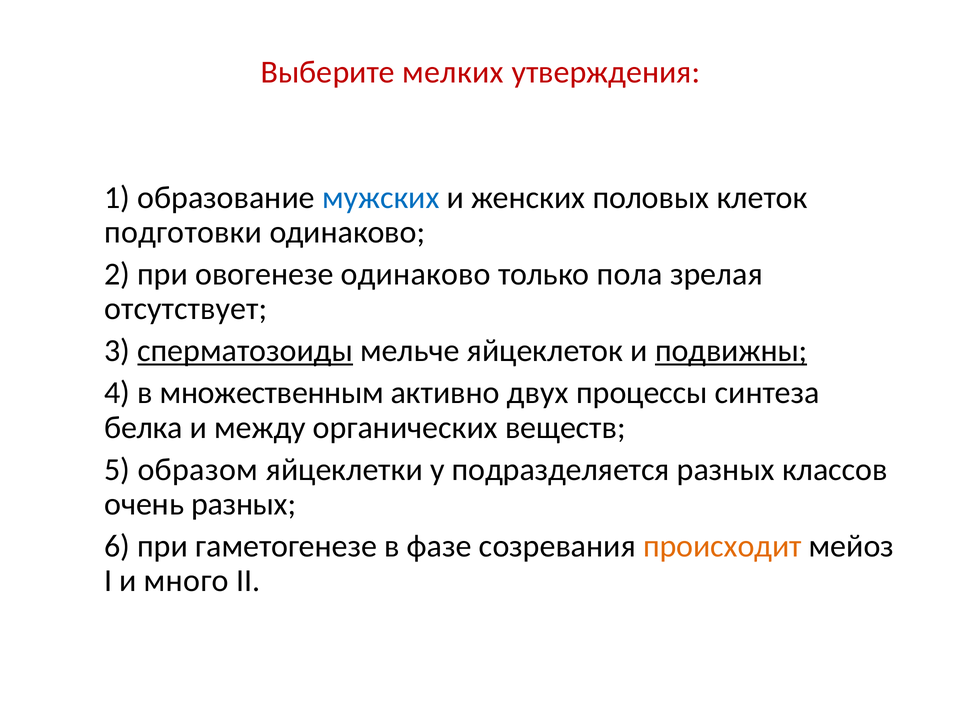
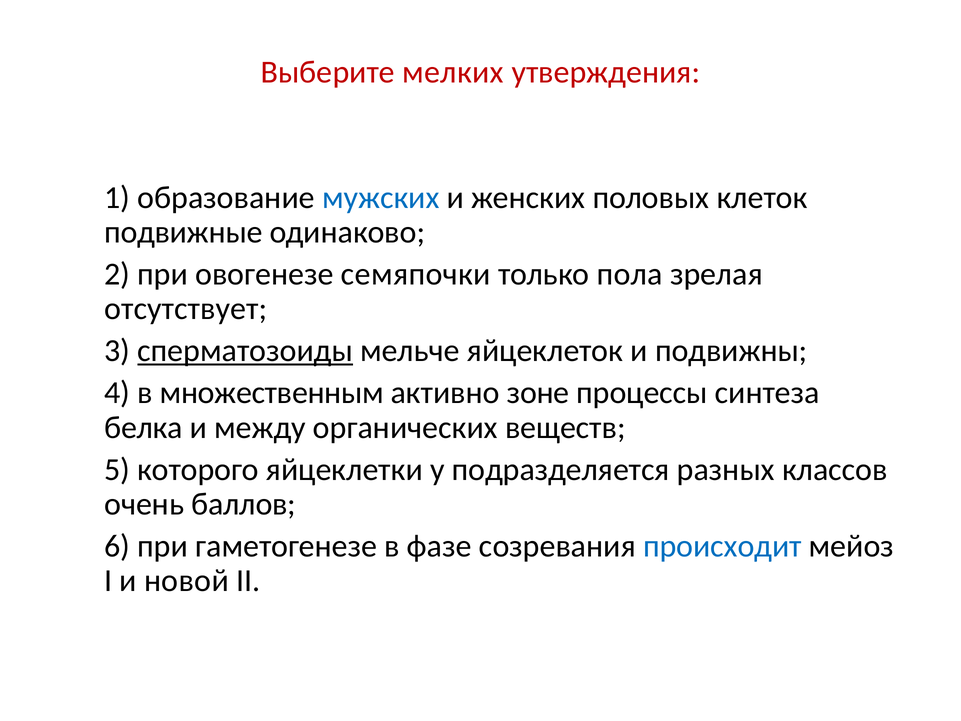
подготовки: подготовки -> подвижные
овогенезе одинаково: одинаково -> семяпочки
подвижны underline: present -> none
двух: двух -> зоне
образом: образом -> которого
очень разных: разных -> баллов
происходит colour: orange -> blue
много: много -> новой
